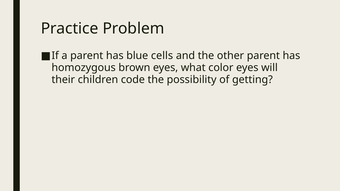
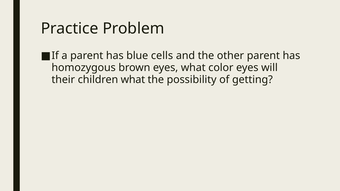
children code: code -> what
